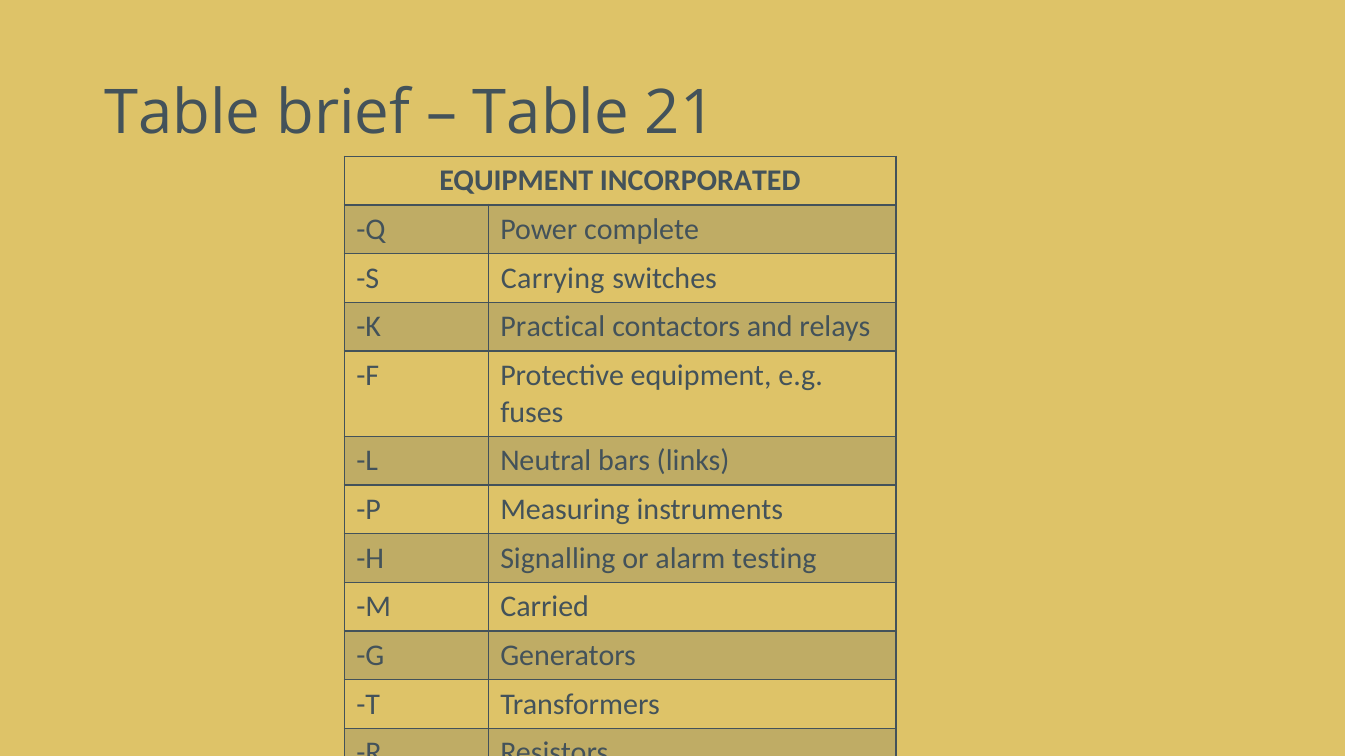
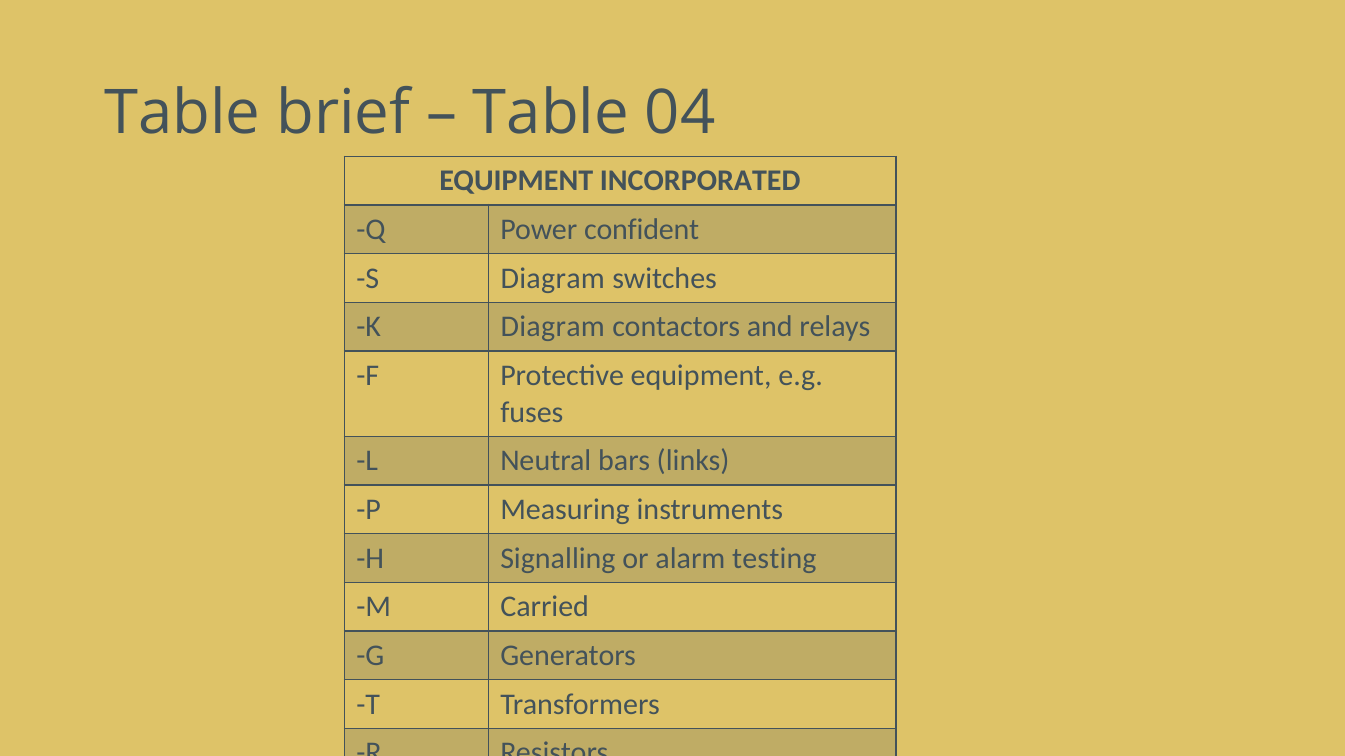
21: 21 -> 04
complete: complete -> confident
S Carrying: Carrying -> Diagram
K Practical: Practical -> Diagram
